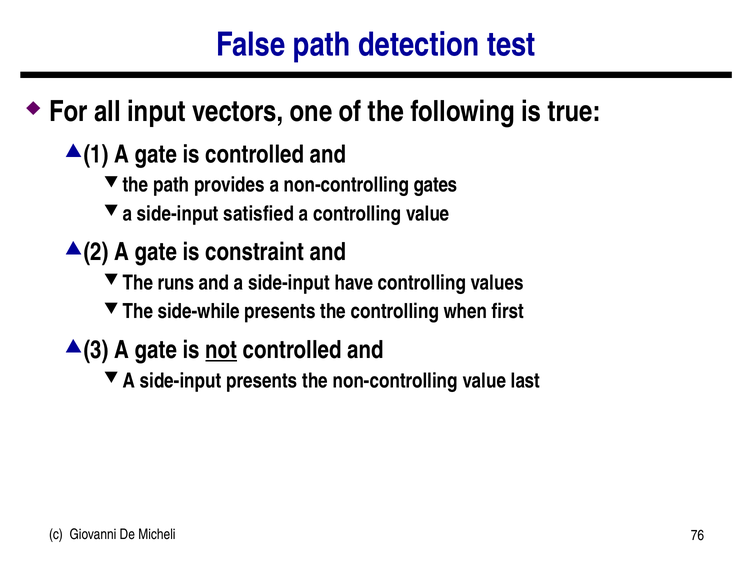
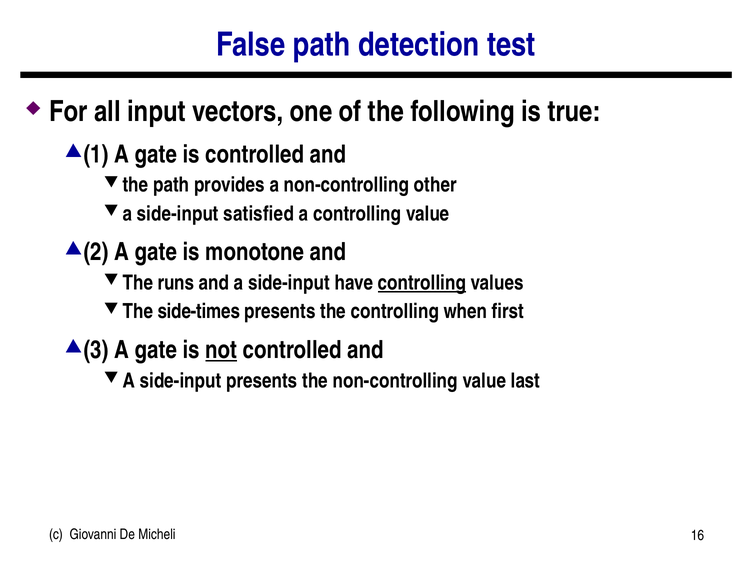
gates: gates -> other
constraint: constraint -> monotone
controlling at (422, 283) underline: none -> present
side-while: side-while -> side-times
76: 76 -> 16
